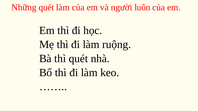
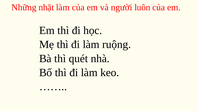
Những quét: quét -> nhặt
